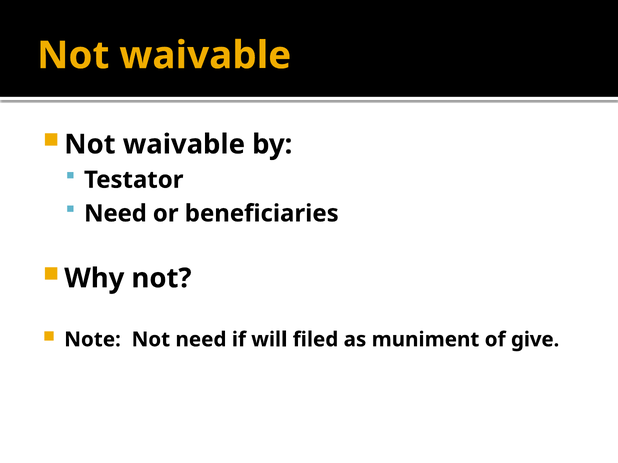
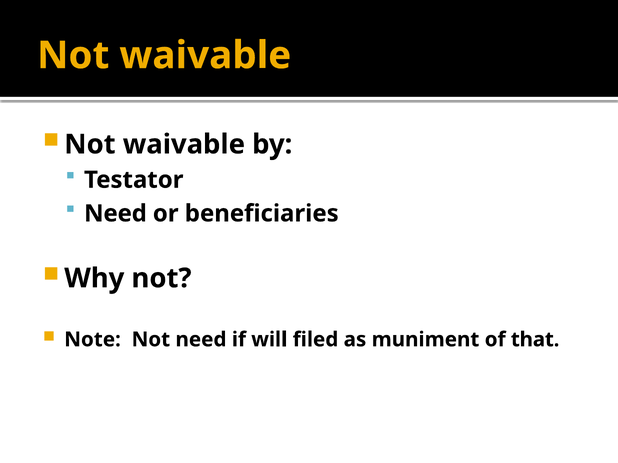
give: give -> that
